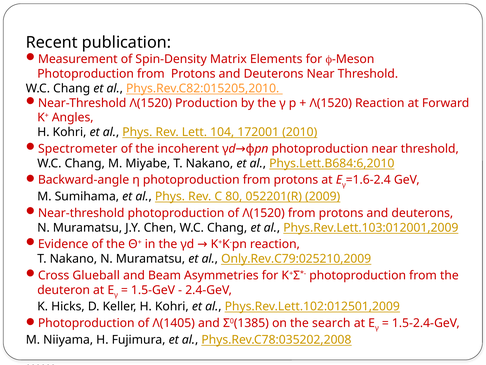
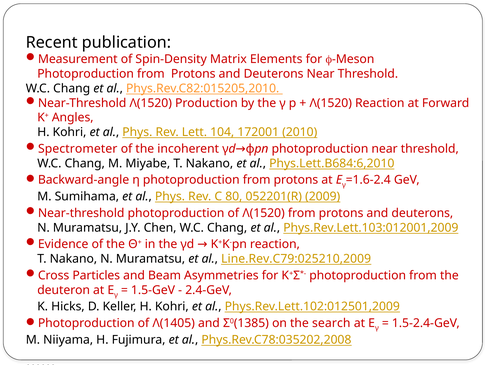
Only.Rev.C79:025210,2009: Only.Rev.C79:025210,2009 -> Line.Rev.C79:025210,2009
Glueball: Glueball -> Particles
